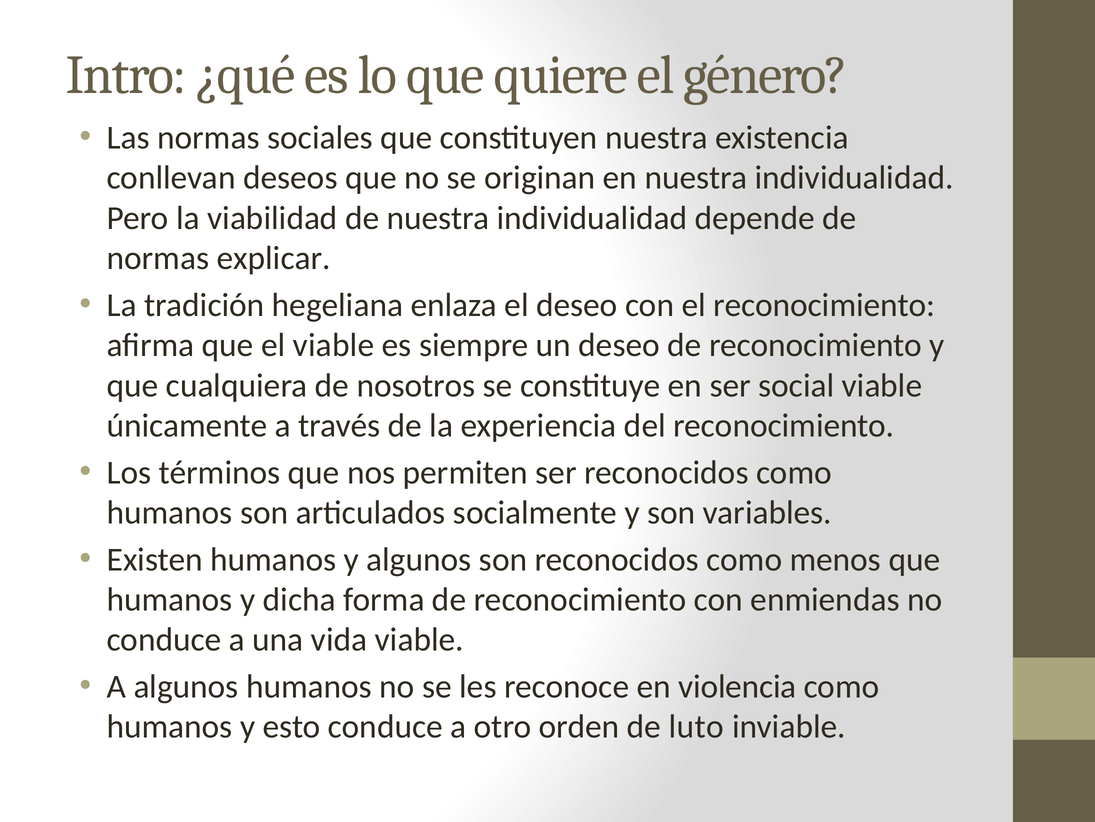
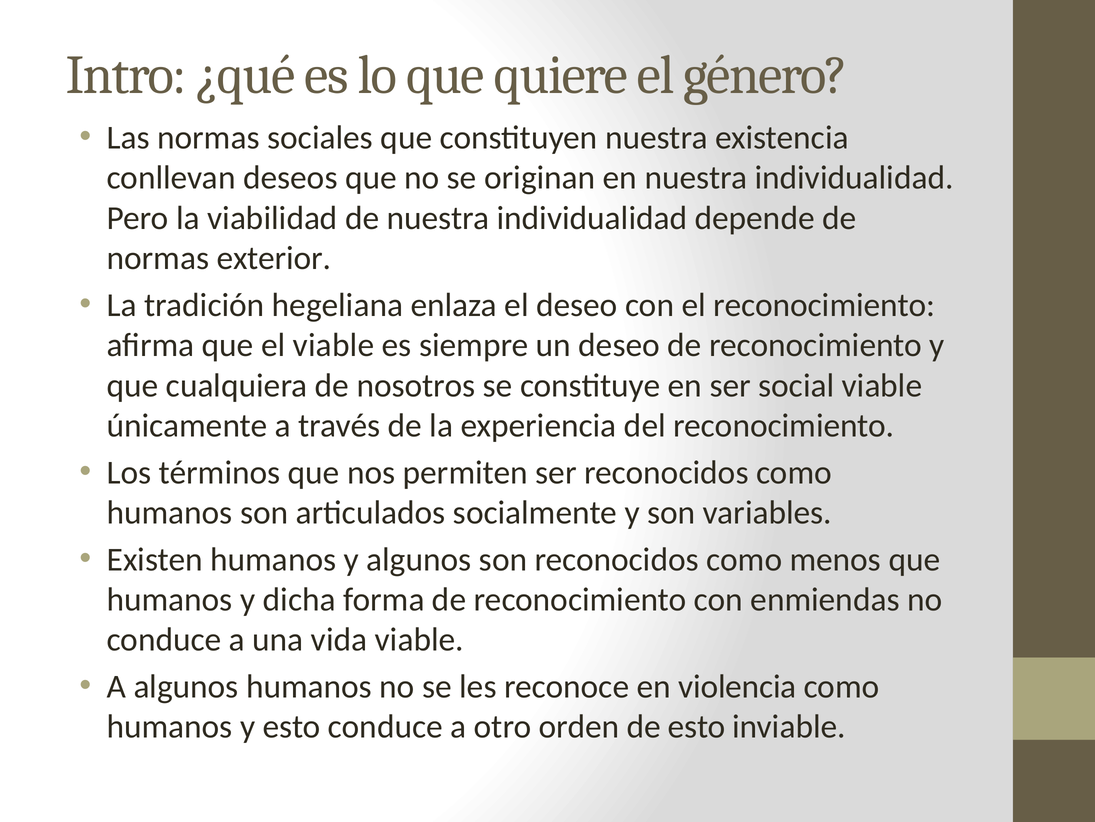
explicar: explicar -> exterior
de luto: luto -> esto
